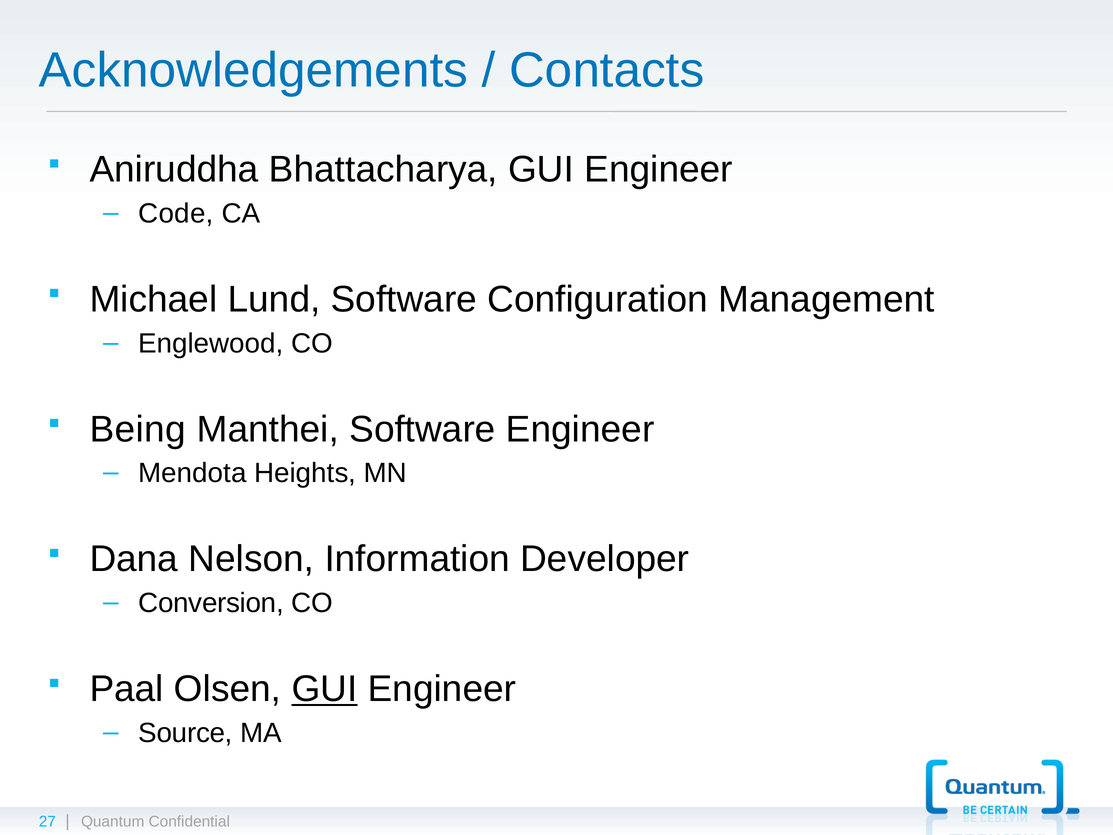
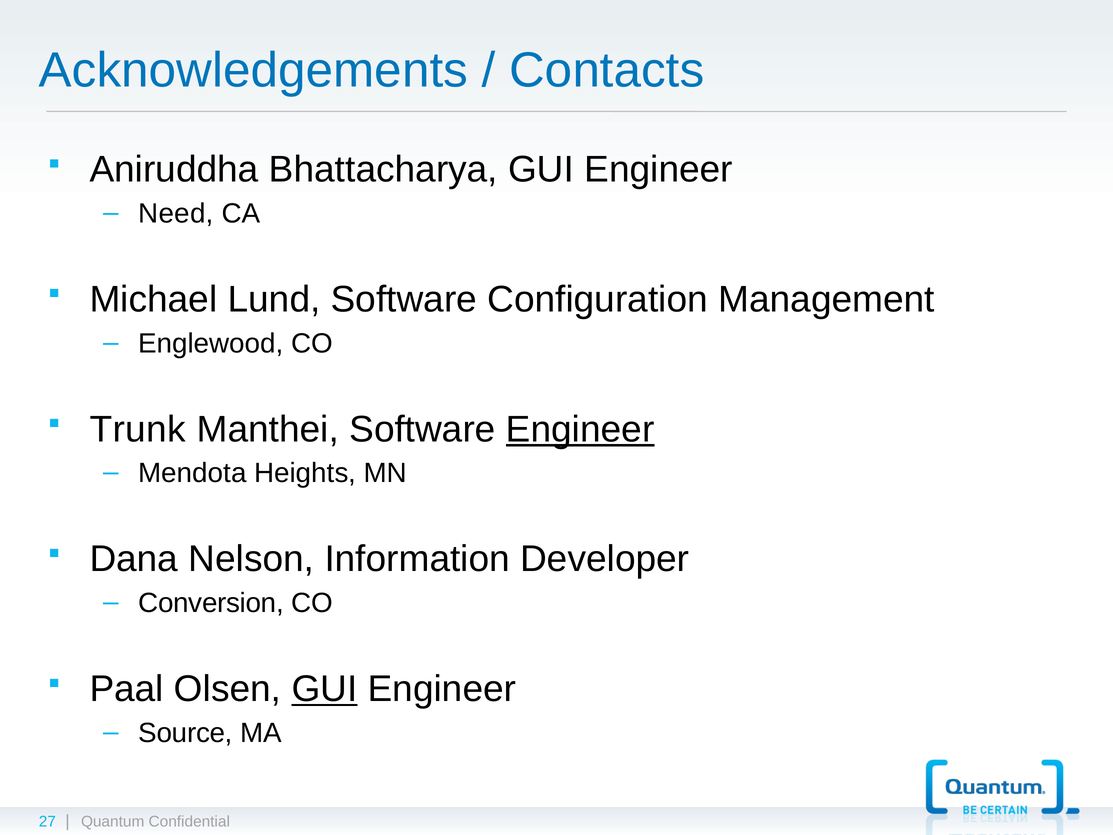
Code: Code -> Need
Being: Being -> Trunk
Engineer at (580, 429) underline: none -> present
